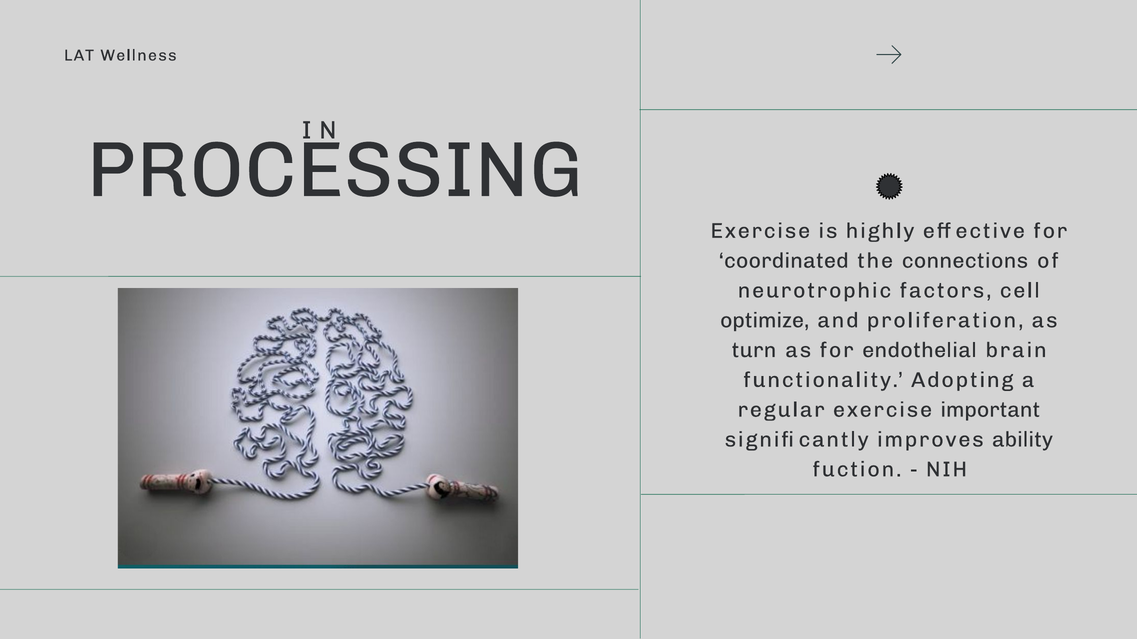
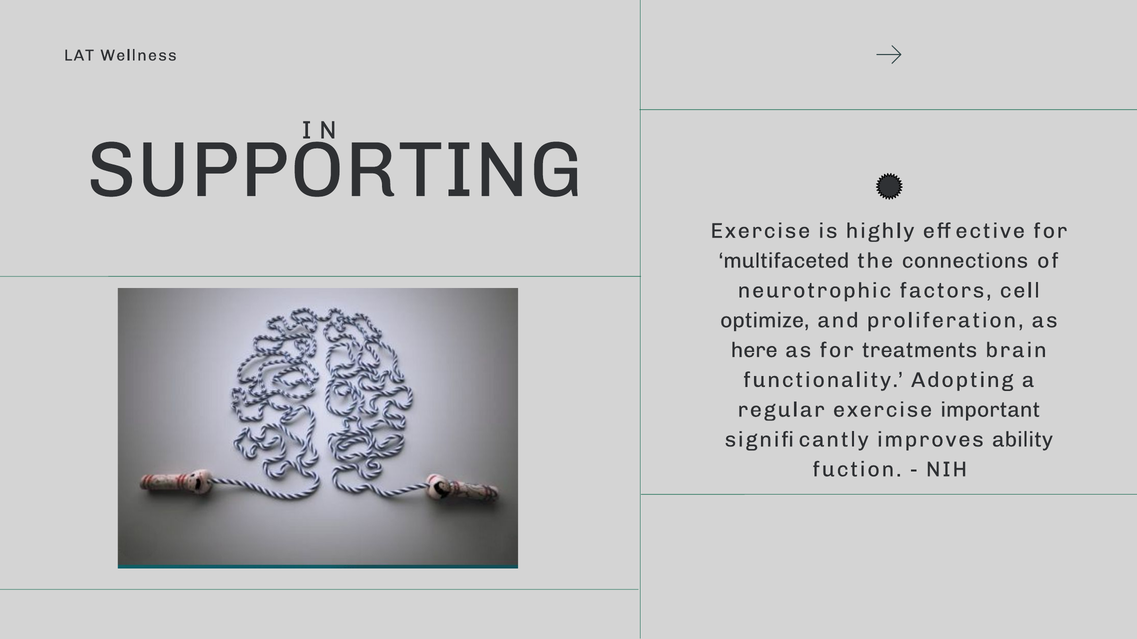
PROCESSING: PROCESSING -> SUPPORTING
coordinated: coordinated -> multifaceted
turn: turn -> here
endothelial: endothelial -> treatments
